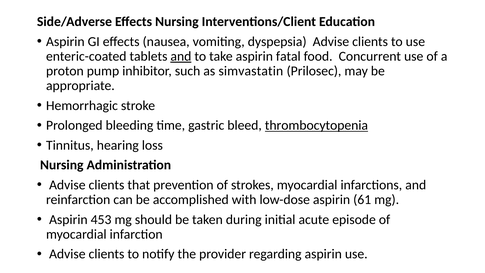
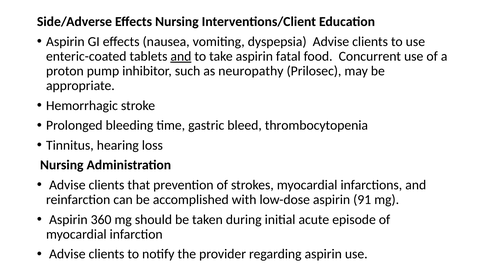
simvastatin: simvastatin -> neuropathy
thrombocytopenia underline: present -> none
61: 61 -> 91
453: 453 -> 360
